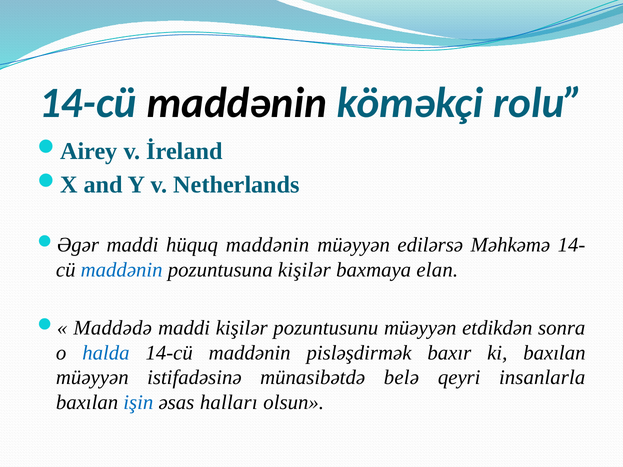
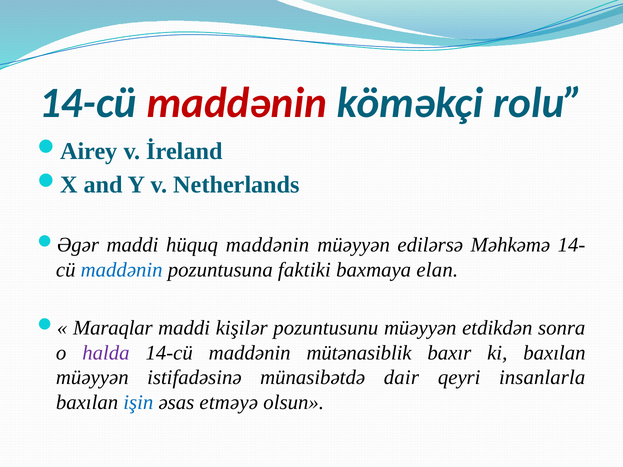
maddənin at (237, 103) colour: black -> red
pozuntusuna kişilər: kişilər -> faktiki
Maddədə: Maddədə -> Maraqlar
halda colour: blue -> purple
pisləşdirmək: pisləşdirmək -> mütənasiblik
belə: belə -> dair
halları: halları -> etməyə
